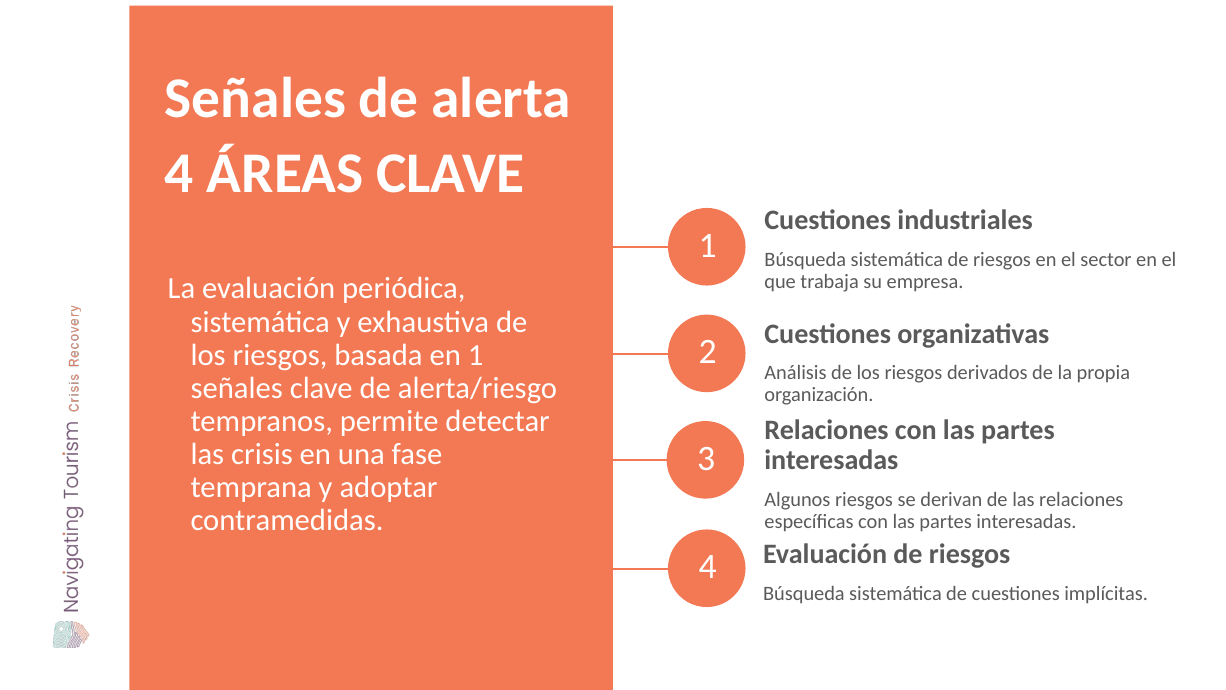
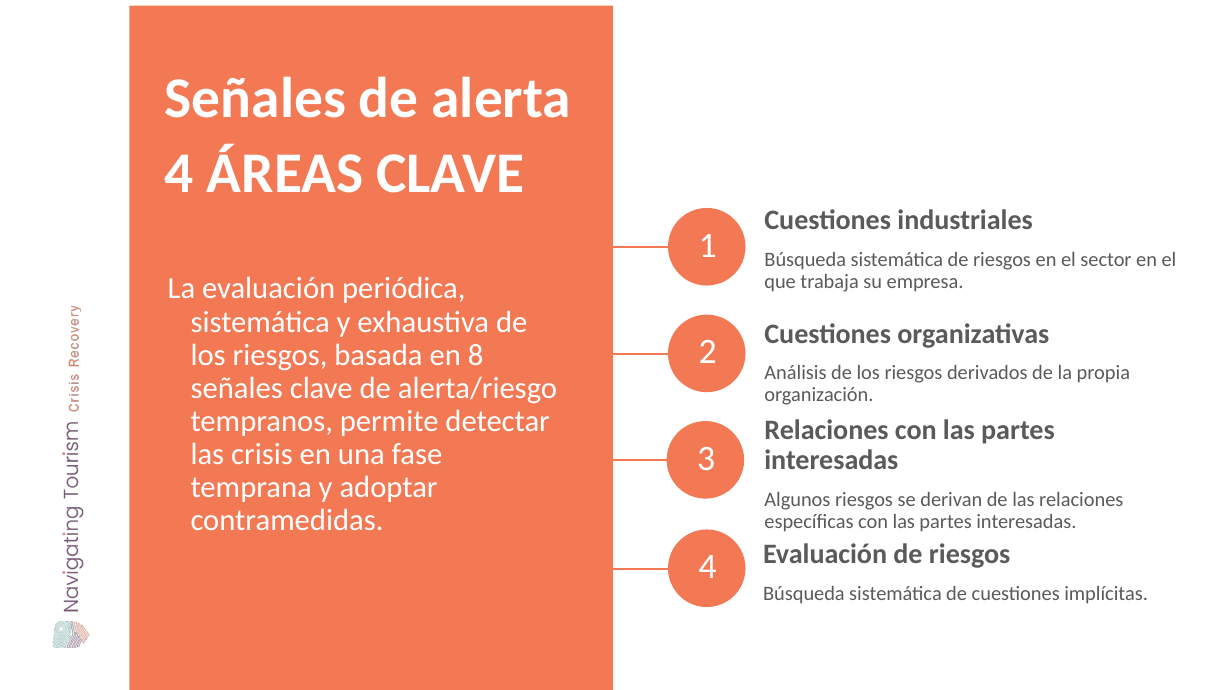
en 1: 1 -> 8
